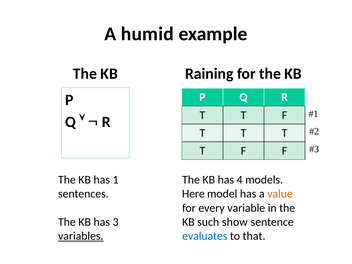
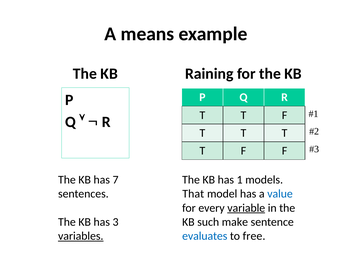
humid: humid -> means
1: 1 -> 7
4: 4 -> 1
Here: Here -> That
value colour: orange -> blue
variable underline: none -> present
show: show -> make
that: that -> free
